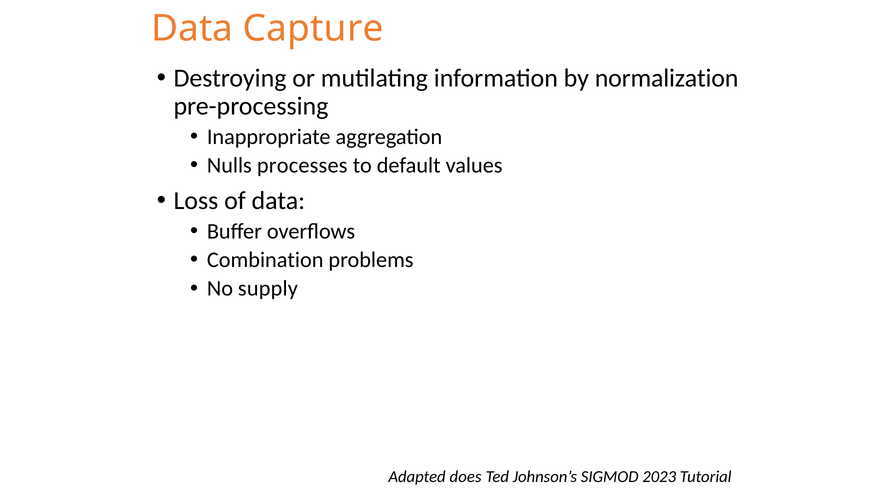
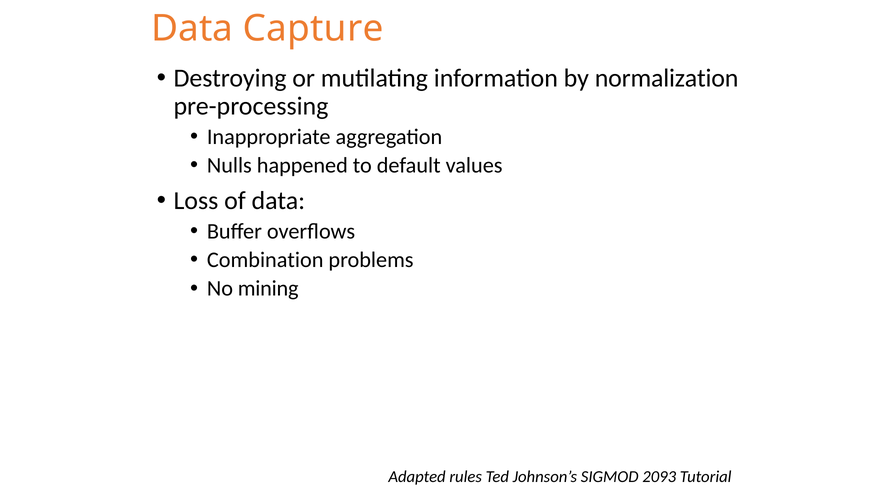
processes: processes -> happened
supply: supply -> mining
does: does -> rules
2023: 2023 -> 2093
